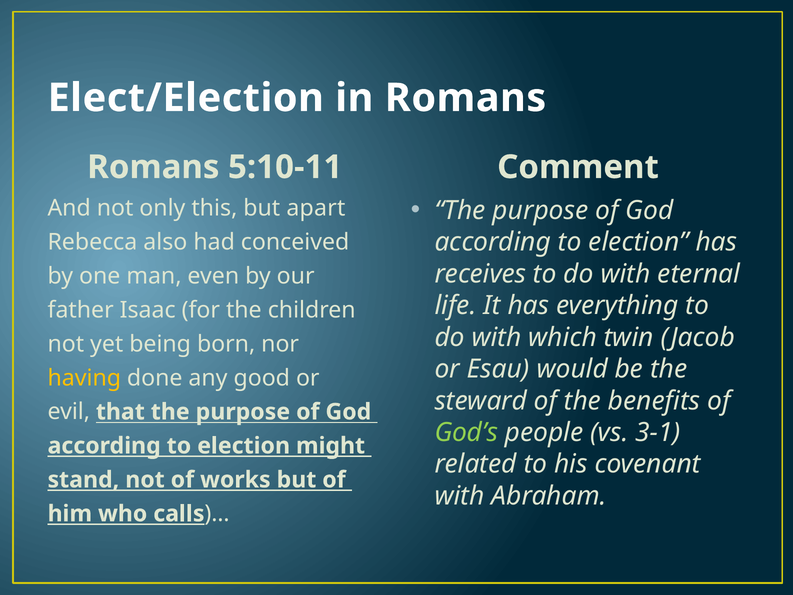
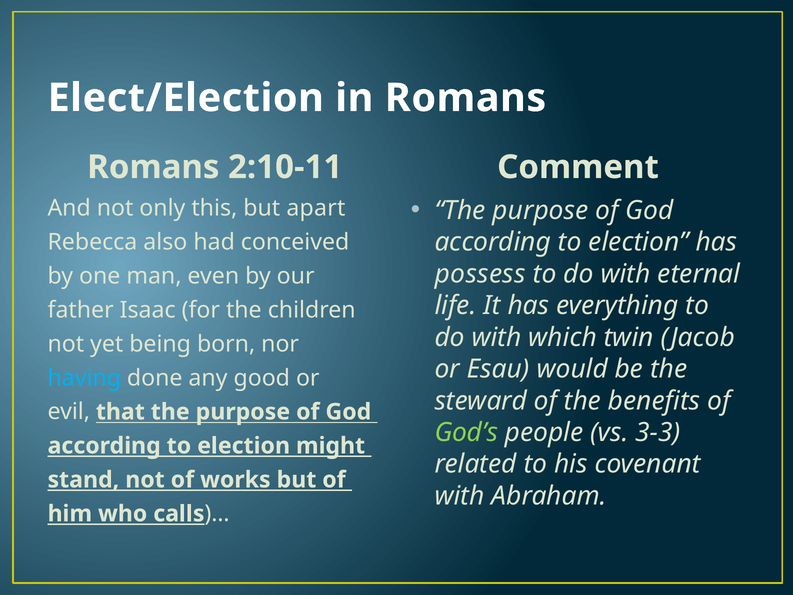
5:10-11: 5:10-11 -> 2:10-11
receives: receives -> possess
having colour: yellow -> light blue
3-1: 3-1 -> 3-3
